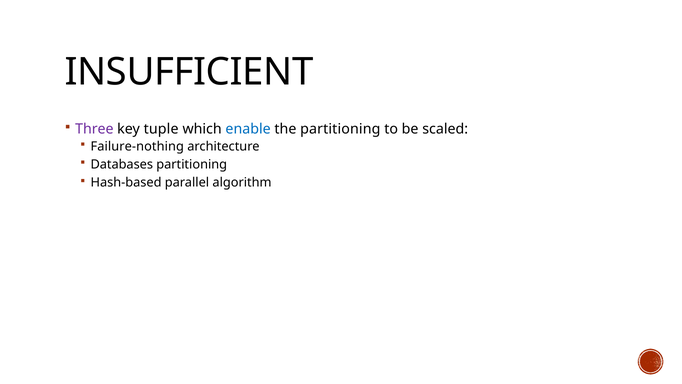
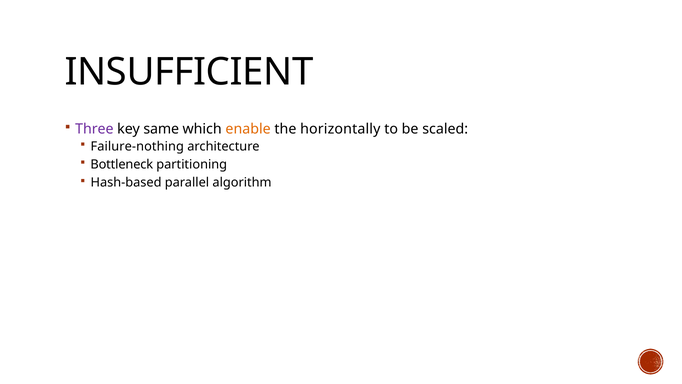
tuple: tuple -> same
enable colour: blue -> orange
the partitioning: partitioning -> horizontally
Databases: Databases -> Bottleneck
